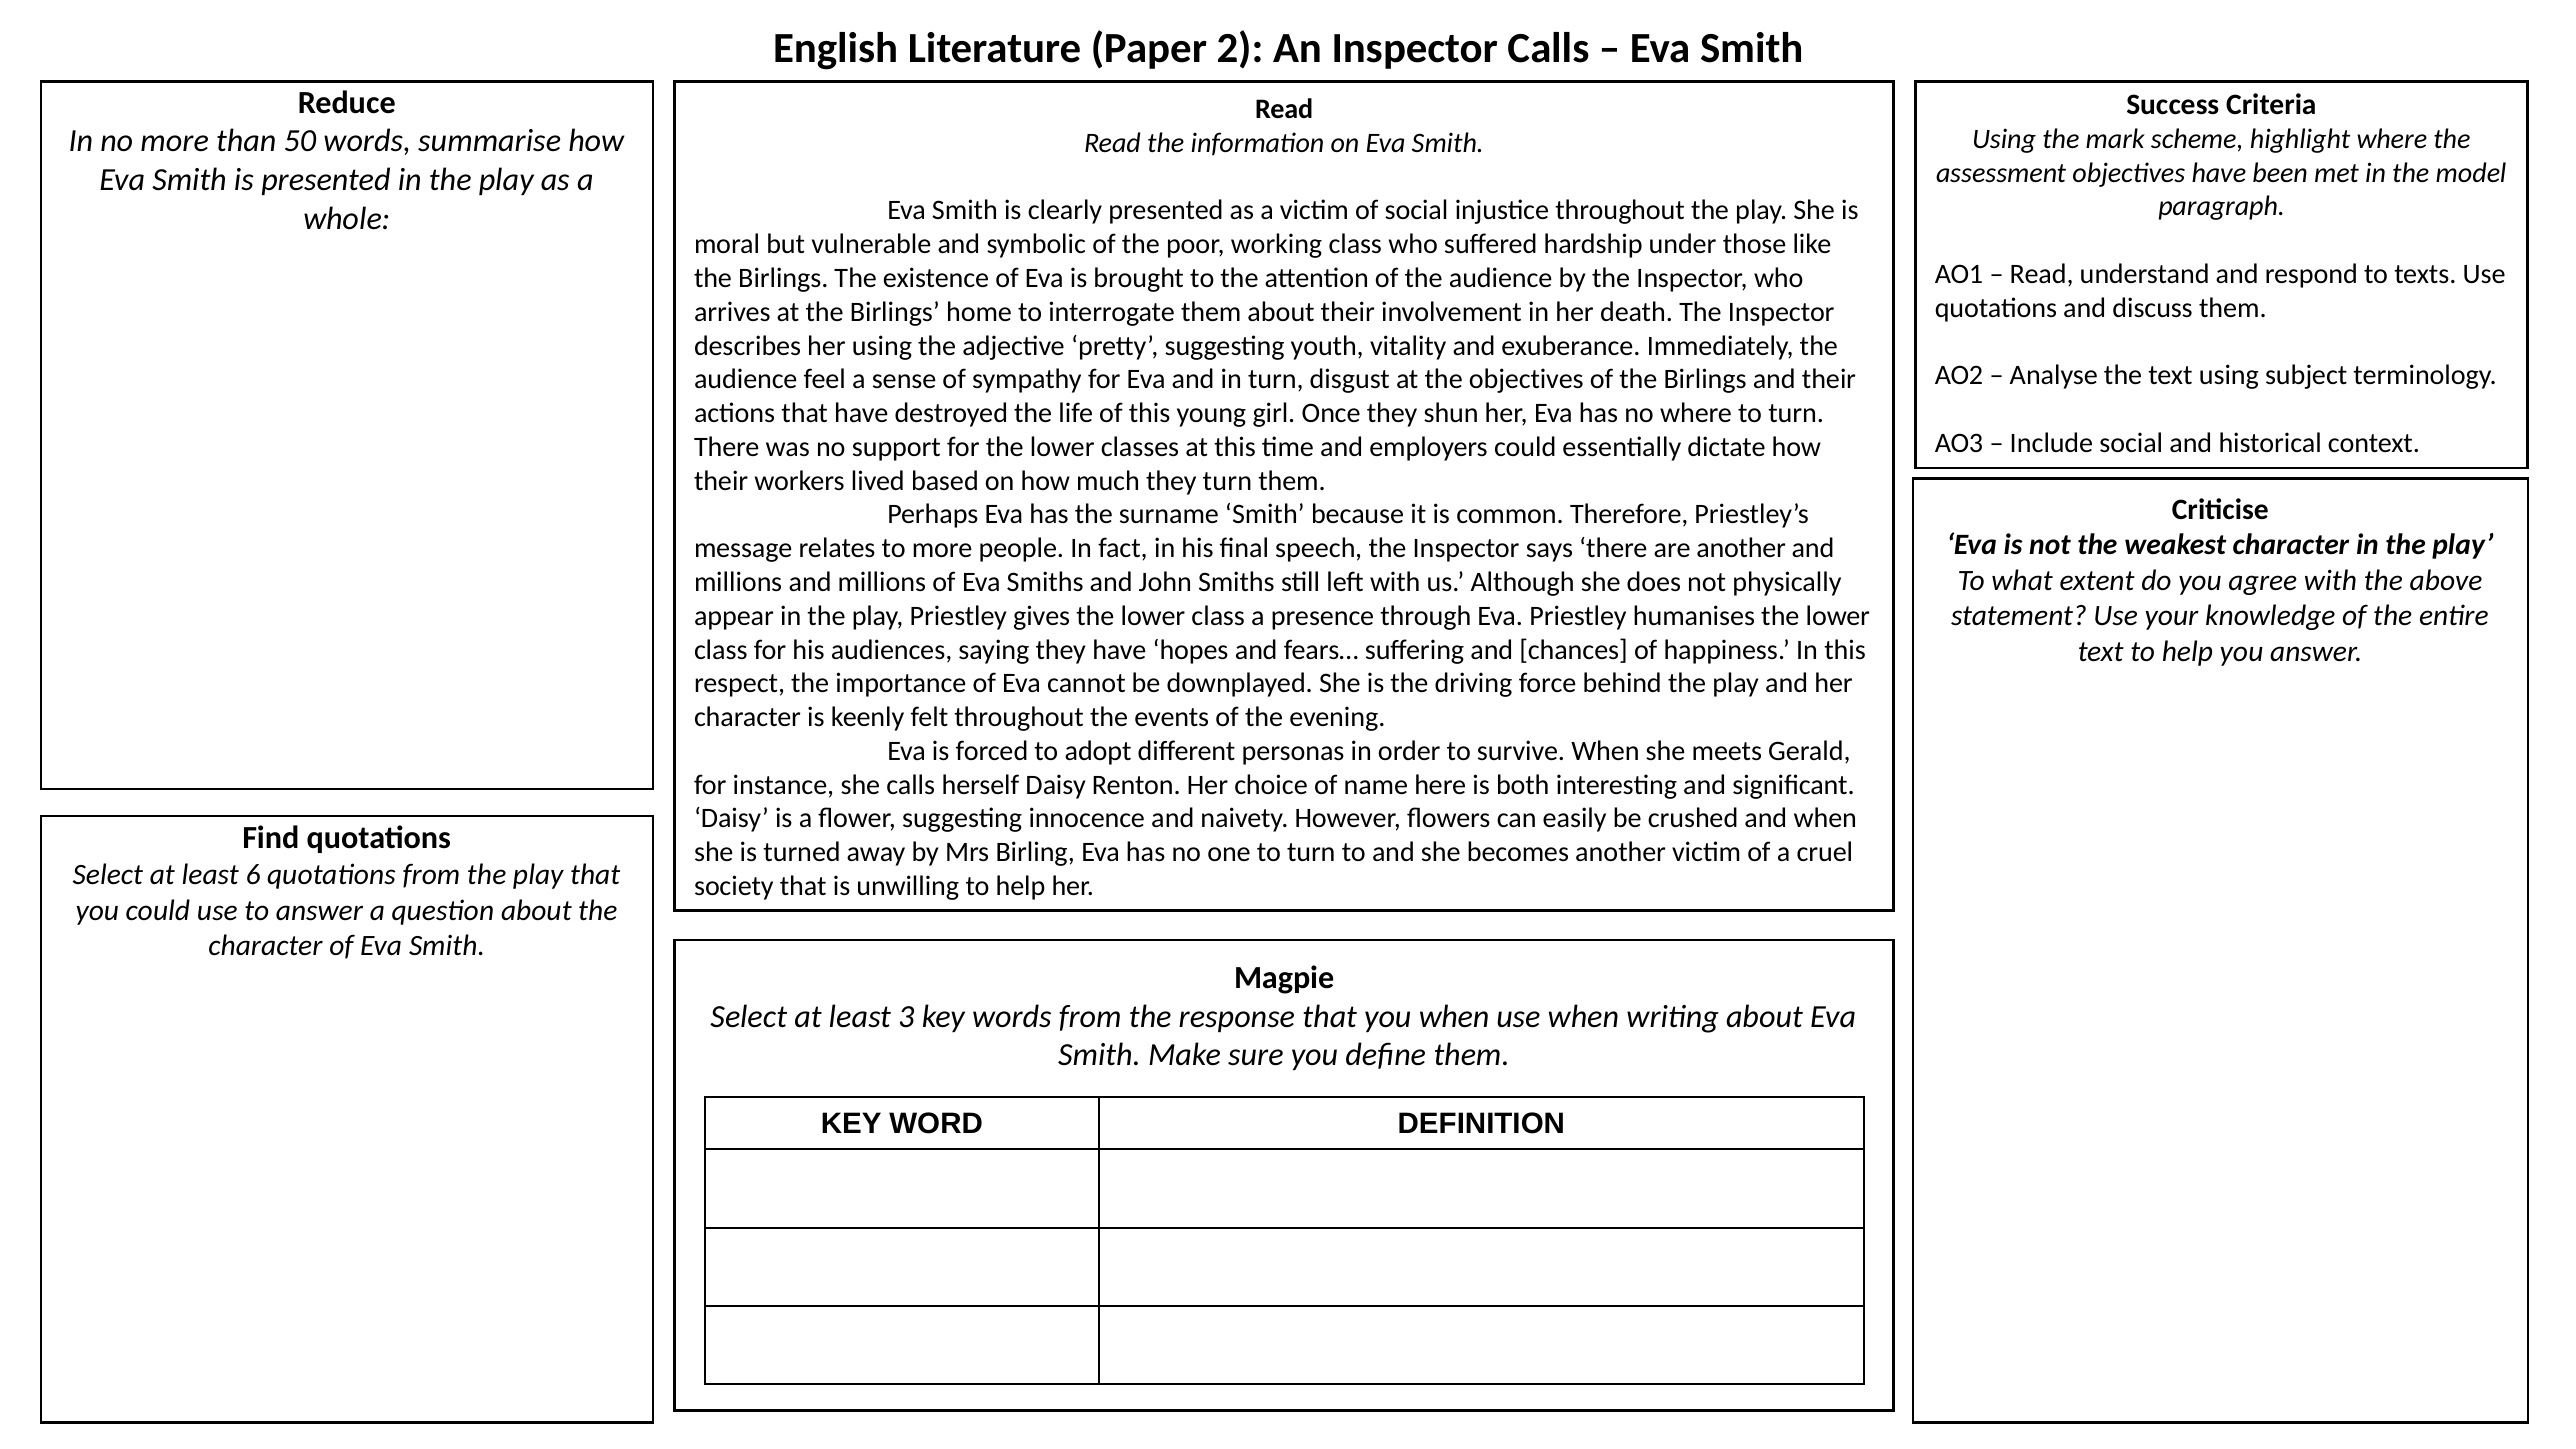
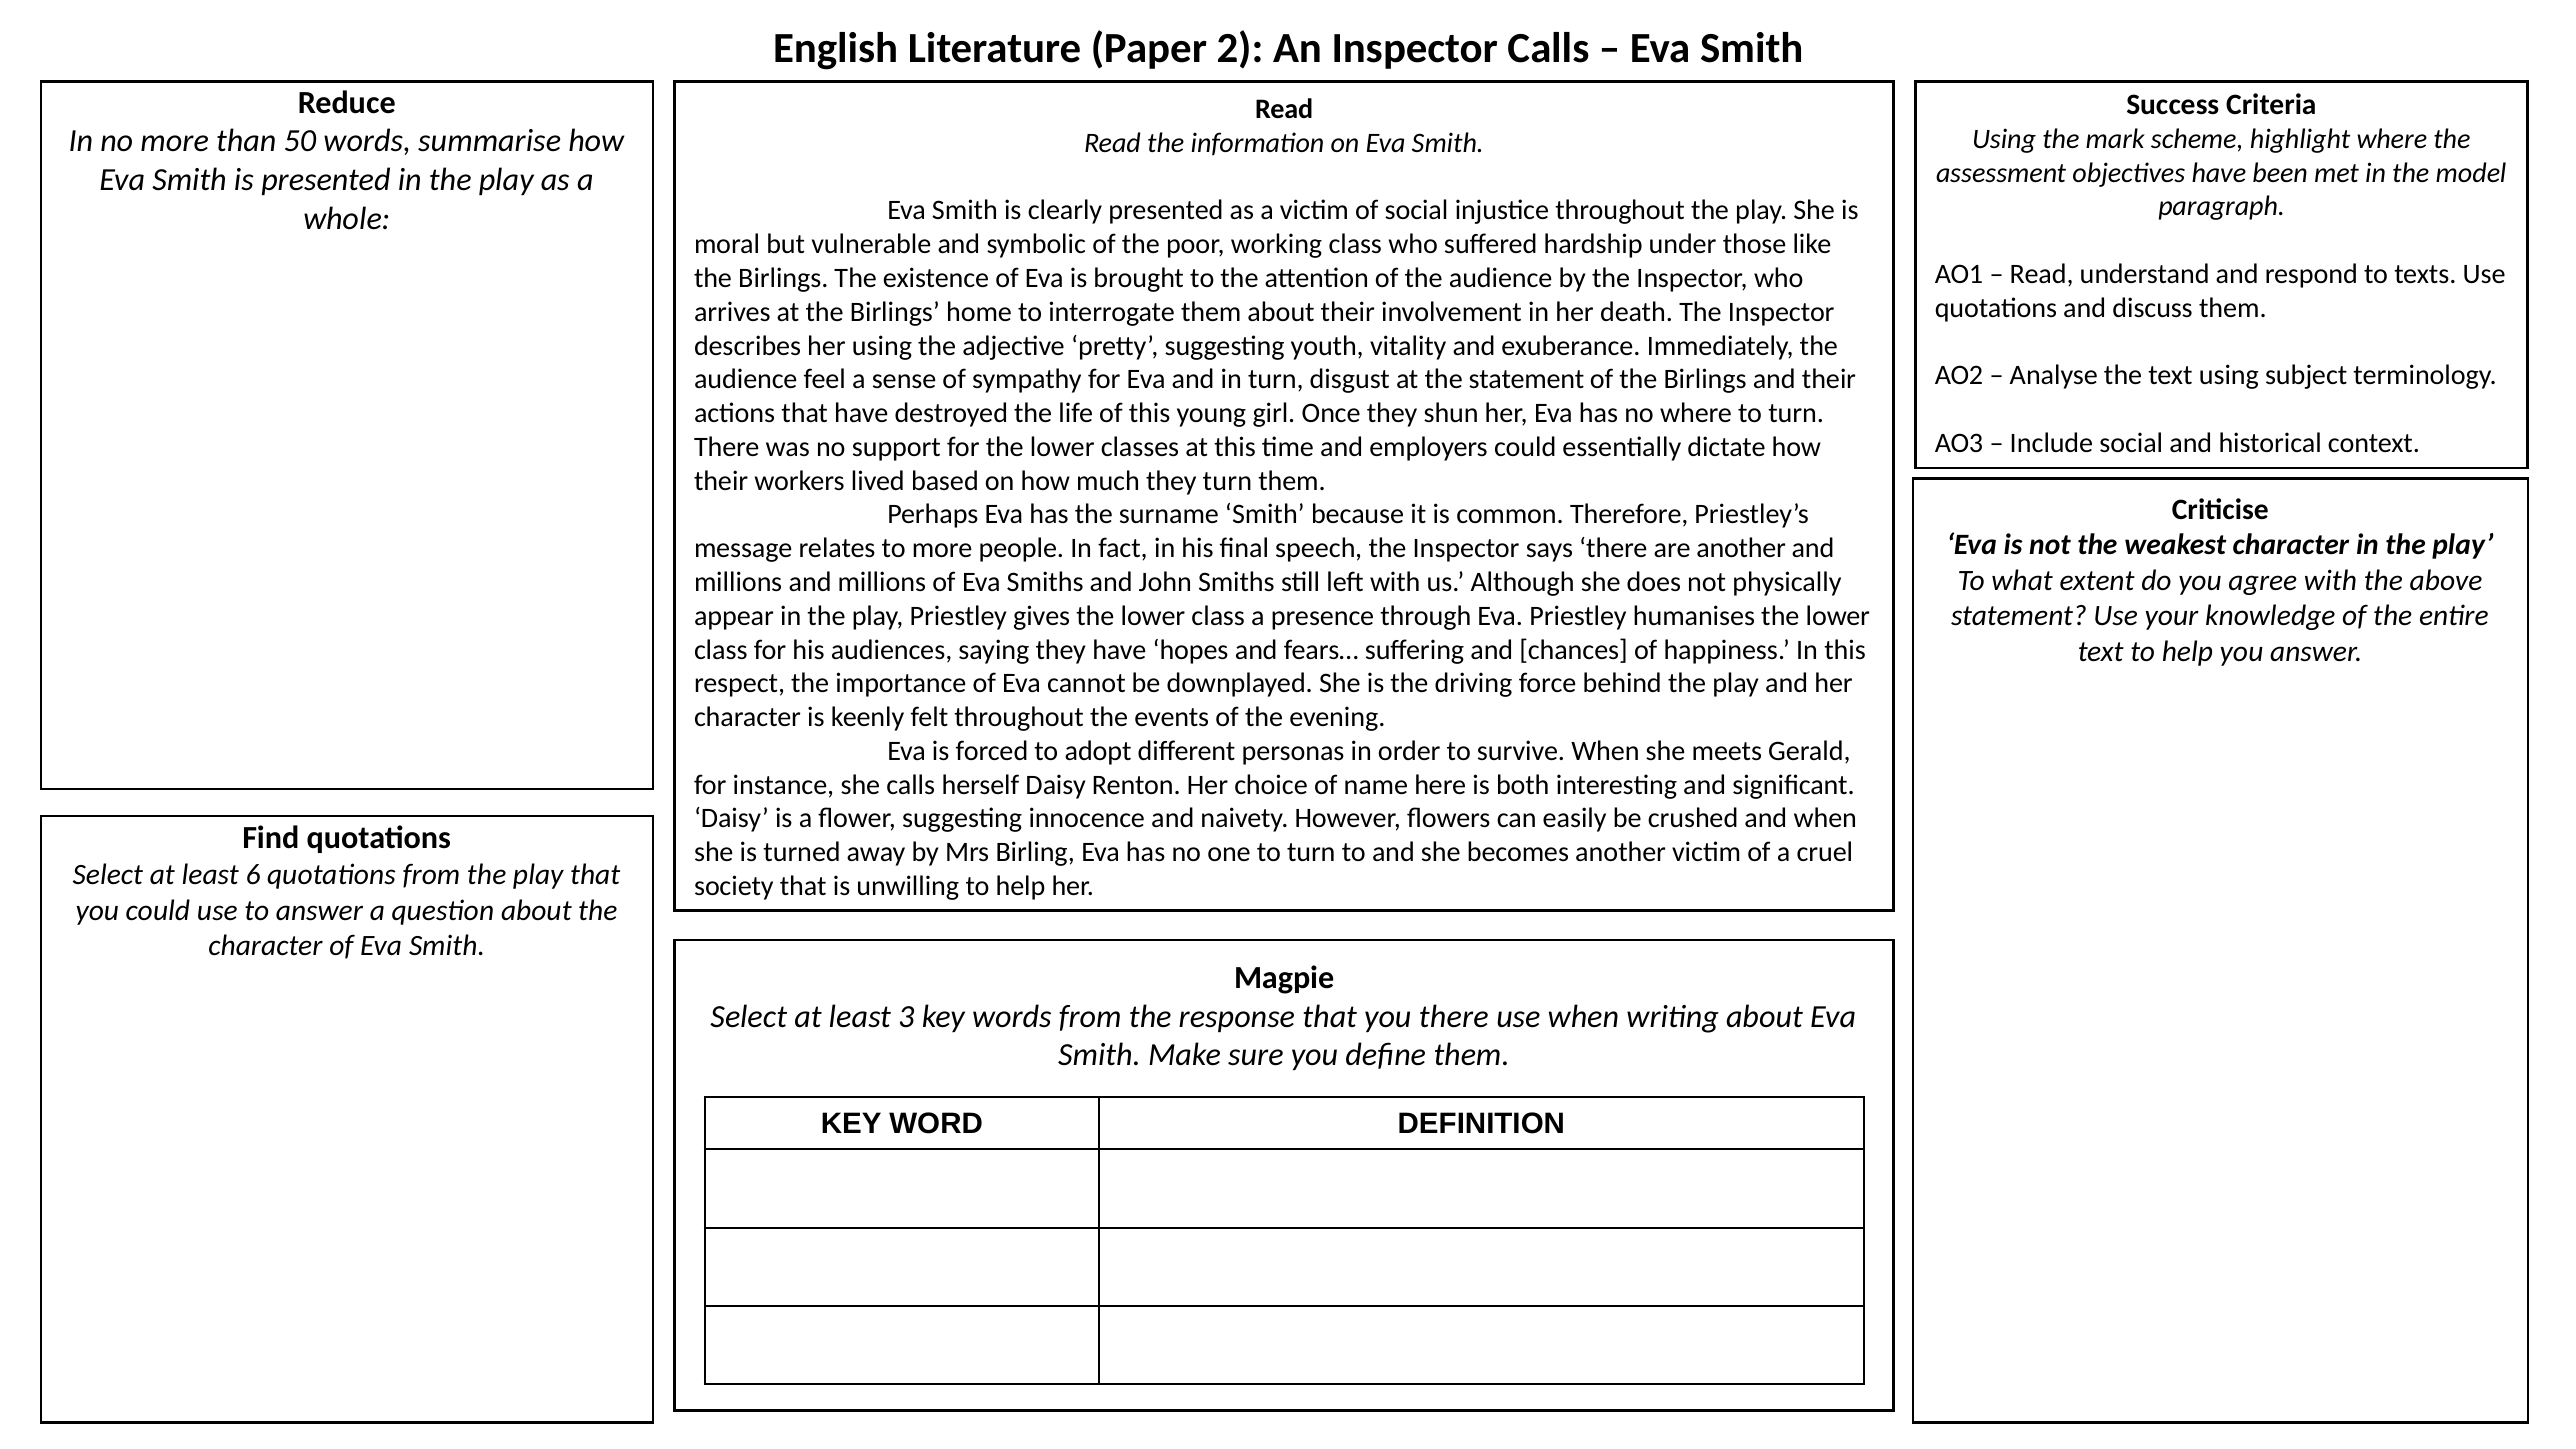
the objectives: objectives -> statement
you when: when -> there
